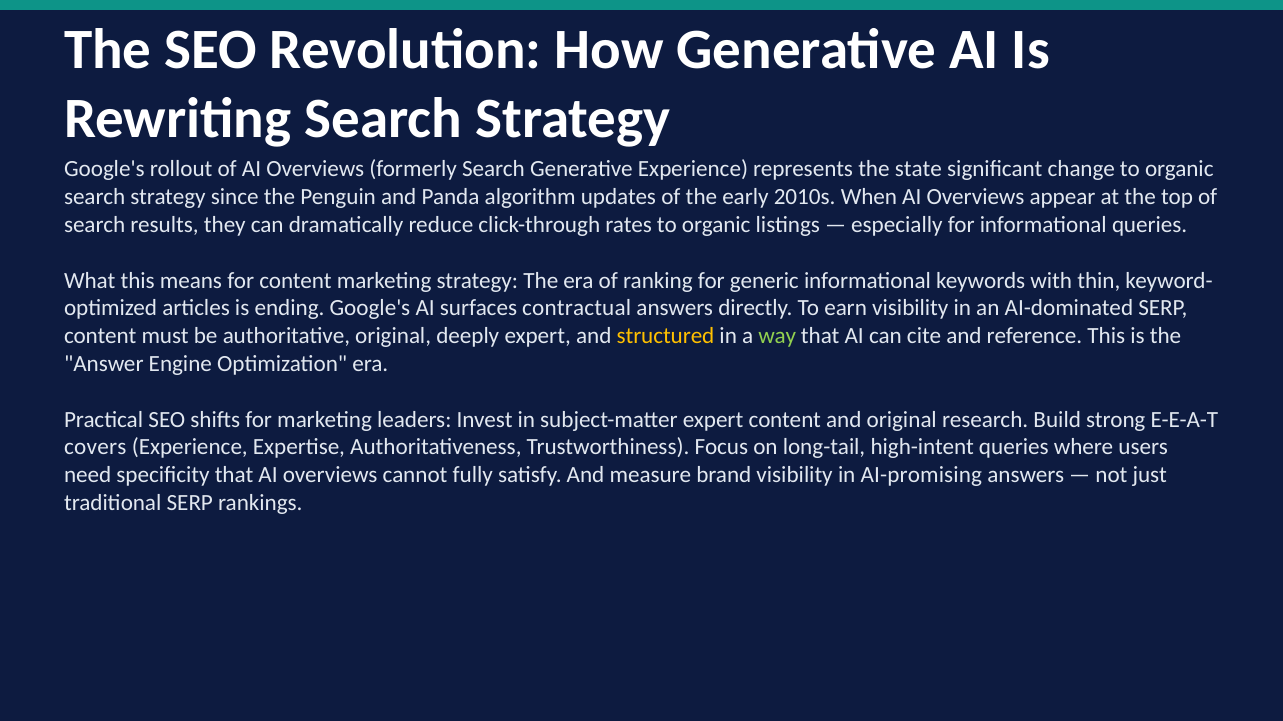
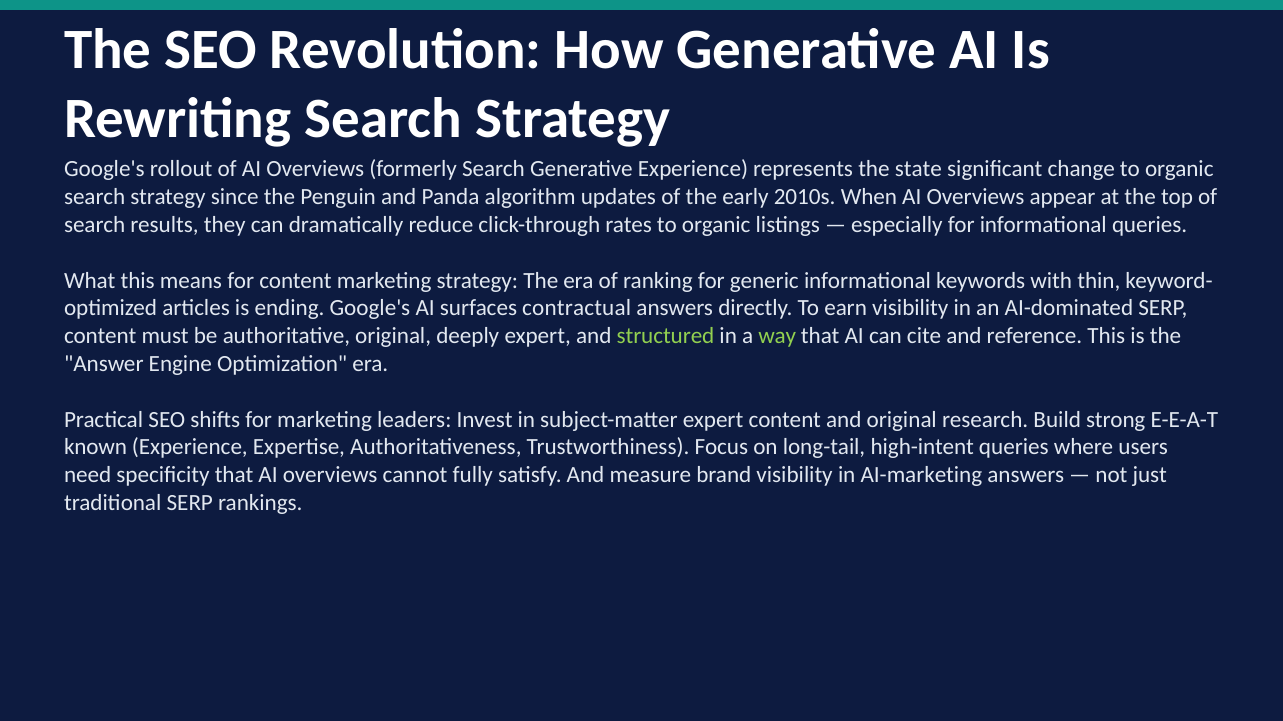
structured colour: yellow -> light green
covers: covers -> known
AI-promising: AI-promising -> AI-marketing
